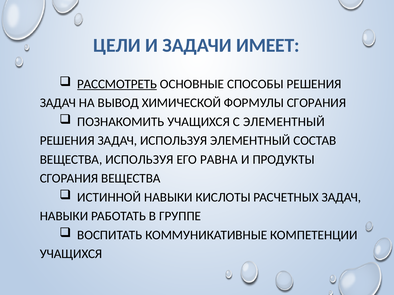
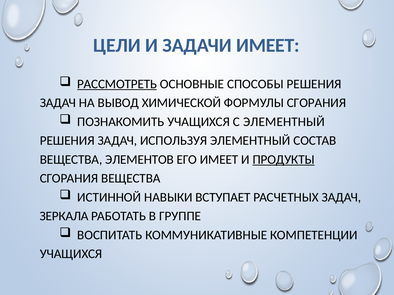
ВЕЩЕСТВА ИСПОЛЬЗУЯ: ИСПОЛЬЗУЯ -> ЭЛЕМЕНТОВ
ЕГО РАВНА: РАВНА -> ИМЕЕТ
ПРОДУКТЫ underline: none -> present
КИСЛОТЫ: КИСЛОТЫ -> ВСТУПАЕТ
НАВЫКИ at (64, 216): НАВЫКИ -> ЗЕРКАЛА
